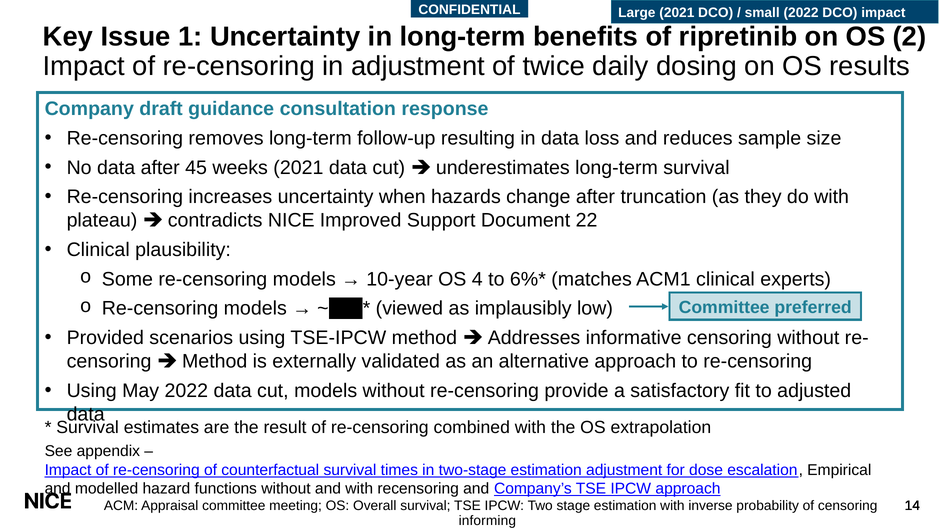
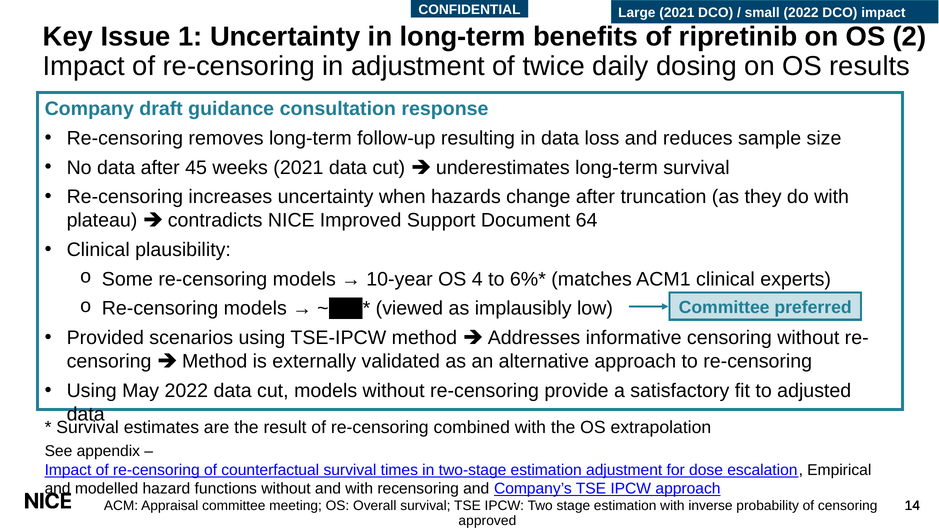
22: 22 -> 64
informing: informing -> approved
